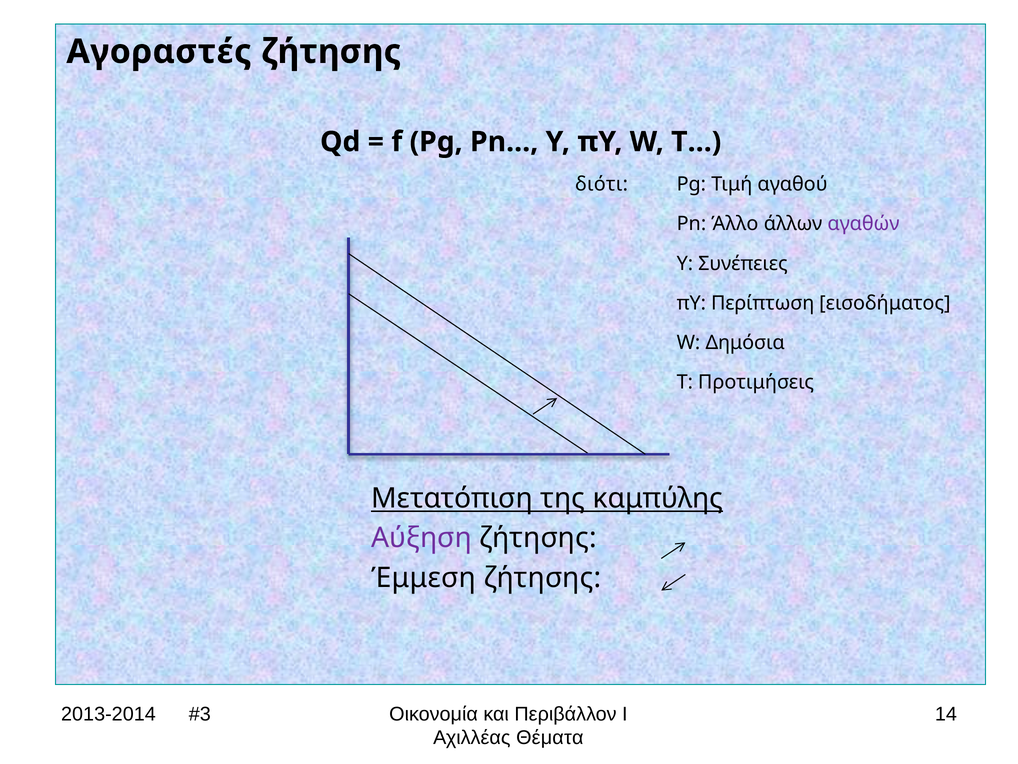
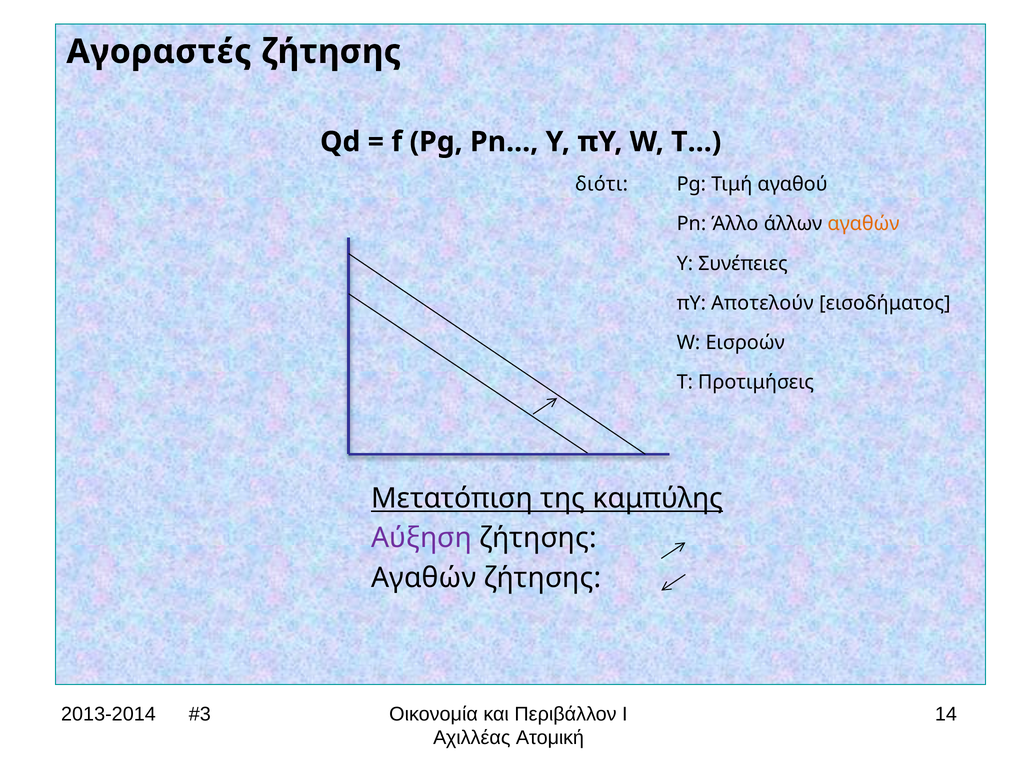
αγαθών at (863, 224) colour: purple -> orange
Περίπτωση: Περίπτωση -> Αποτελούν
Δημόσια: Δημόσια -> Εισροών
Έμμεση at (424, 577): Έμμεση -> Αγαθών
Θέματα: Θέματα -> Ατομική
